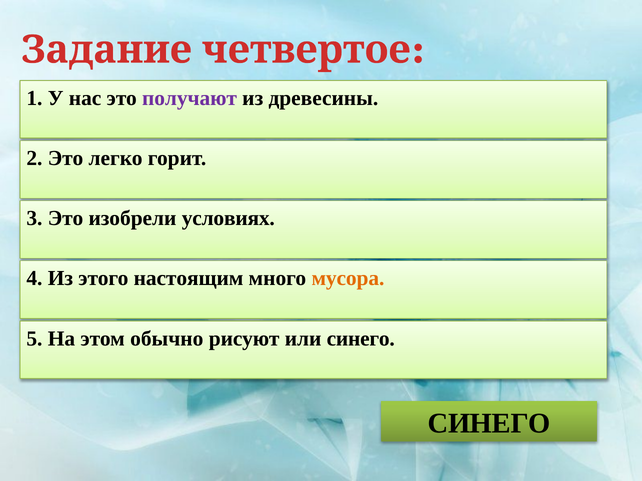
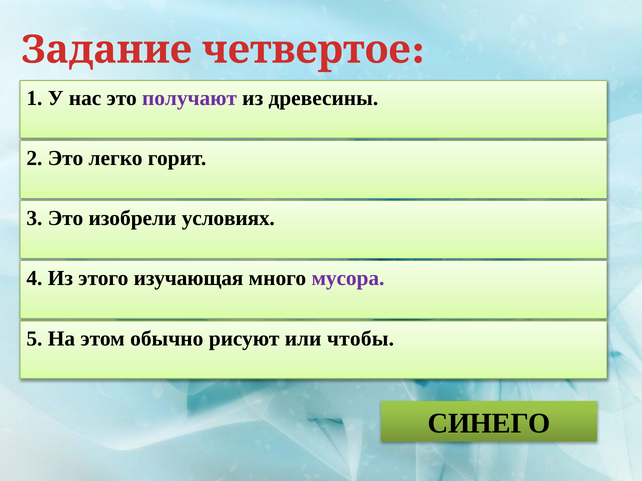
настоящим: настоящим -> изучающая
мусора colour: orange -> purple
или синего: синего -> чтобы
